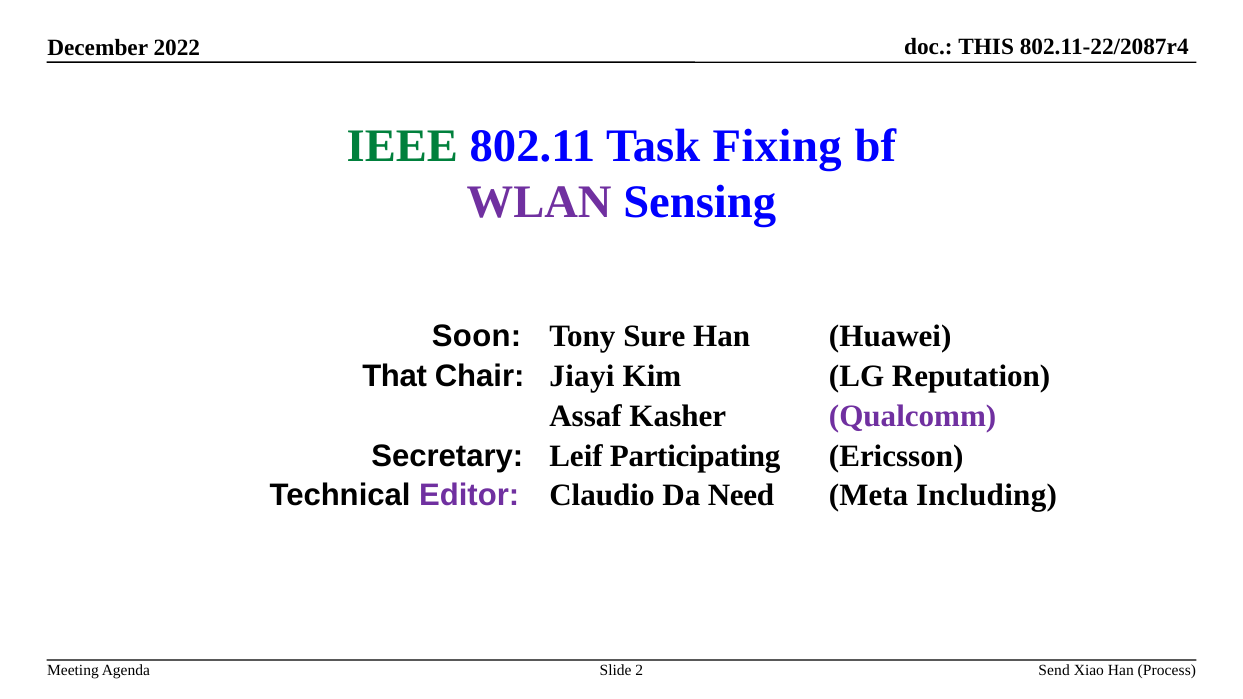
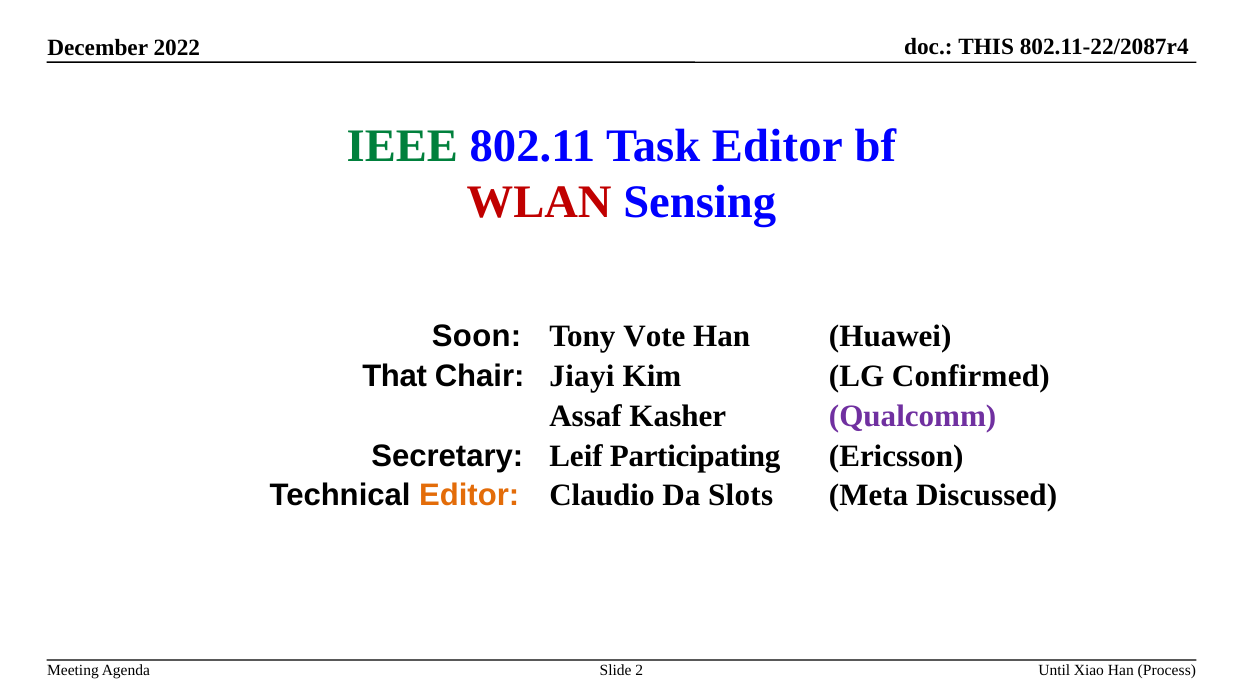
Task Fixing: Fixing -> Editor
WLAN colour: purple -> red
Sure: Sure -> Vote
Reputation: Reputation -> Confirmed
Editor at (469, 496) colour: purple -> orange
Need: Need -> Slots
Including: Including -> Discussed
Send: Send -> Until
